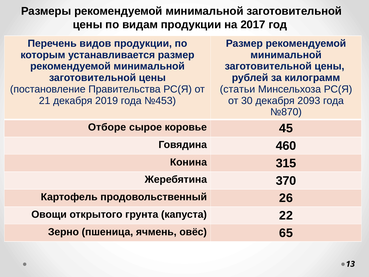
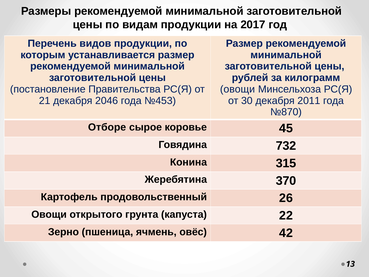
статьи at (237, 89): статьи -> овощи
2019: 2019 -> 2046
2093: 2093 -> 2011
460: 460 -> 732
65: 65 -> 42
